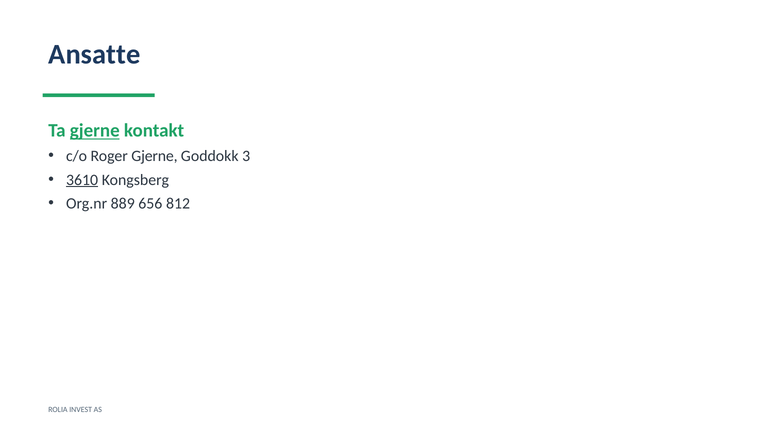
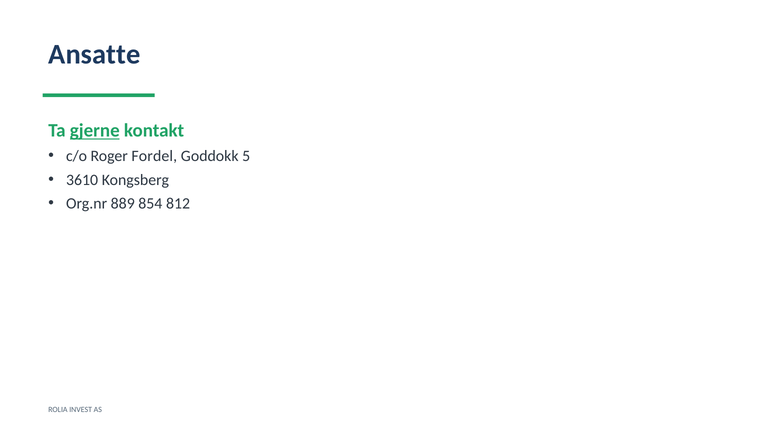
Roger Gjerne: Gjerne -> Fordel
3: 3 -> 5
3610 underline: present -> none
656: 656 -> 854
